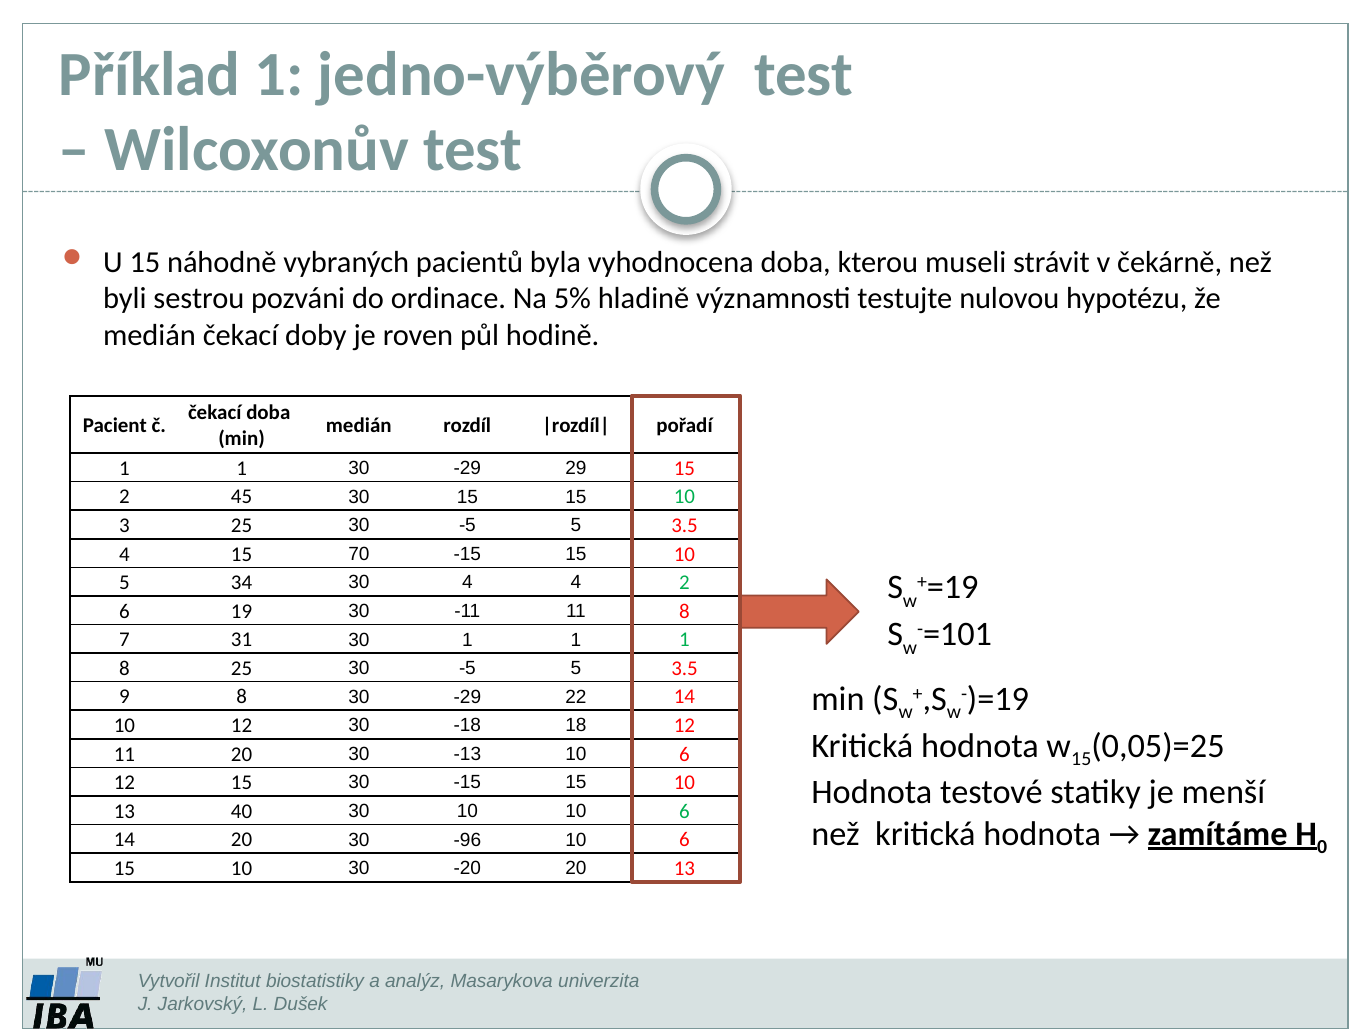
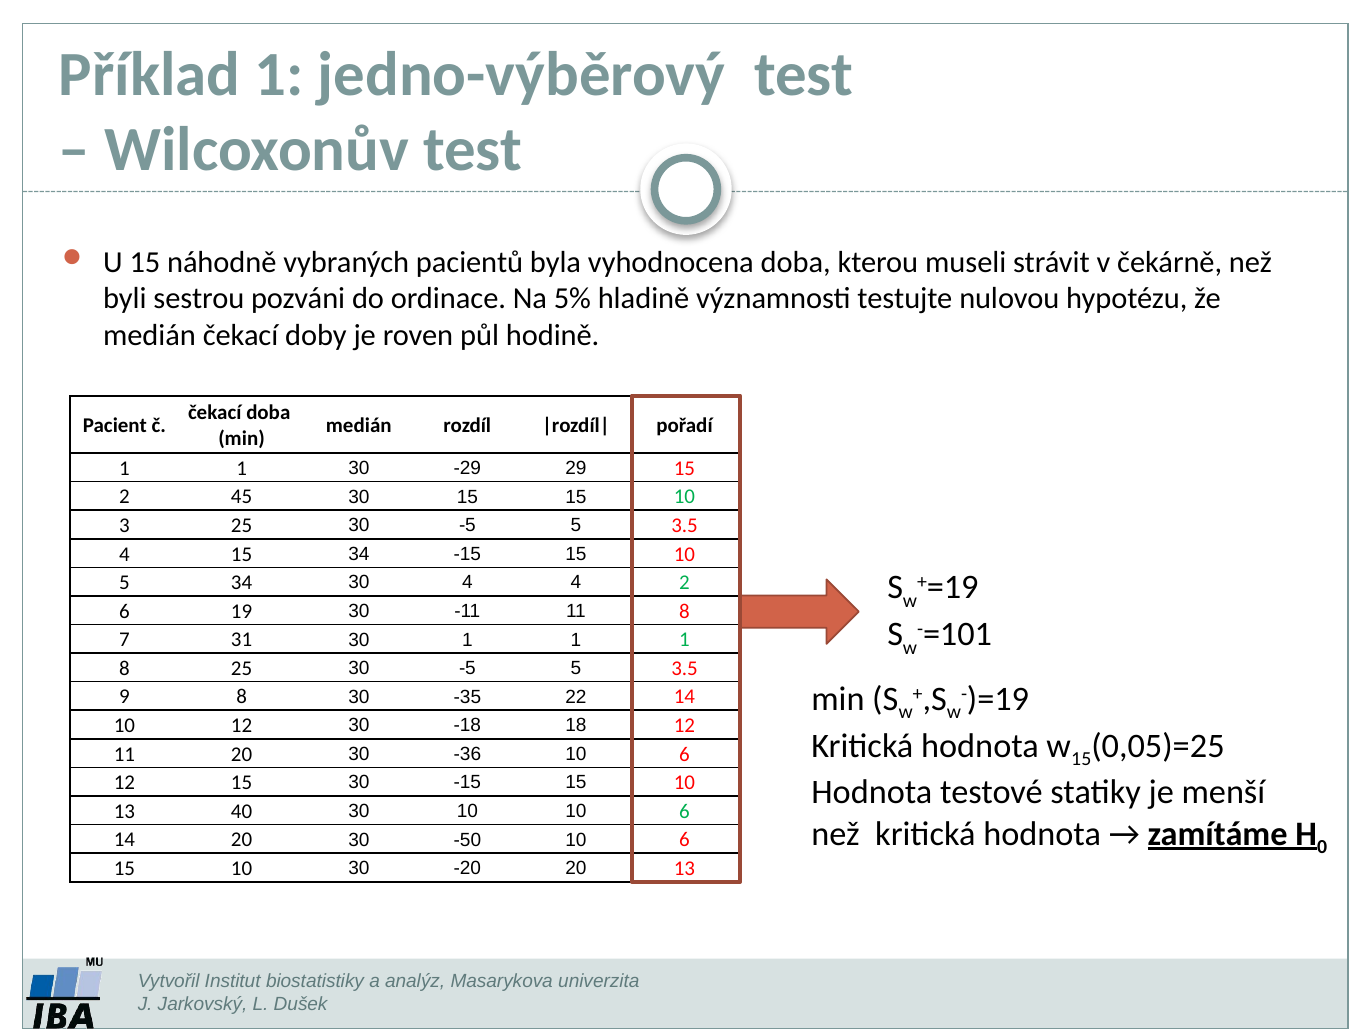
15 70: 70 -> 34
8 30 -29: -29 -> -35
-13: -13 -> -36
-96: -96 -> -50
